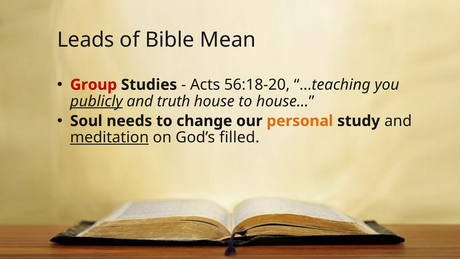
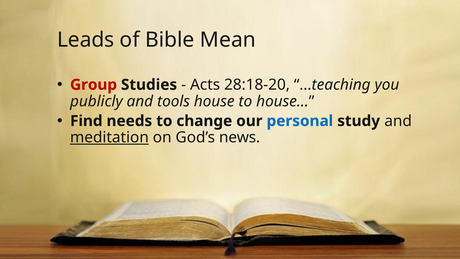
56:18-20: 56:18-20 -> 28:18-20
publicly underline: present -> none
truth: truth -> tools
Soul: Soul -> Find
personal colour: orange -> blue
filled: filled -> news
